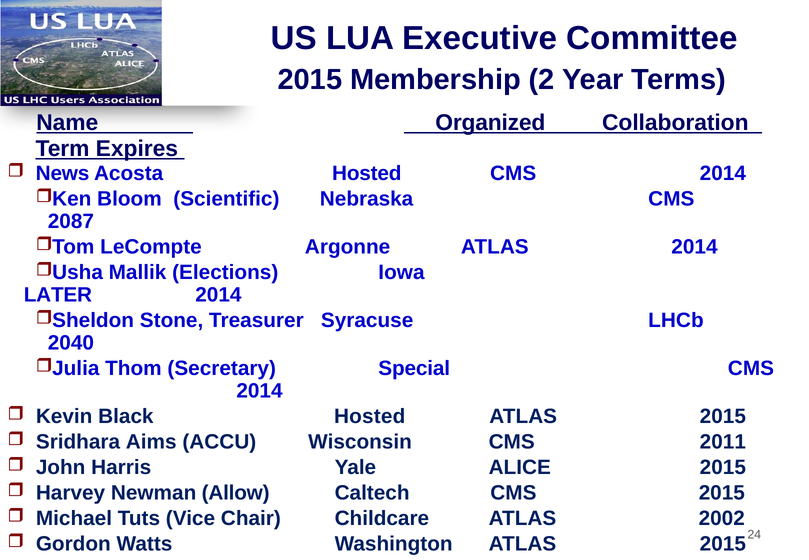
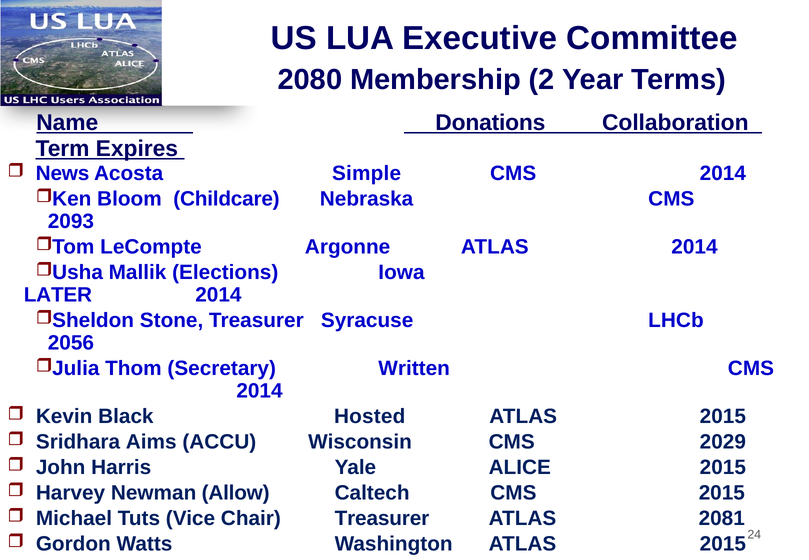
2015 at (310, 80): 2015 -> 2080
Organized: Organized -> Donations
Acosta Hosted: Hosted -> Simple
Scientific: Scientific -> Childcare
2087: 2087 -> 2093
2040: 2040 -> 2056
Special: Special -> Written
2011: 2011 -> 2029
Chair Childcare: Childcare -> Treasurer
2002: 2002 -> 2081
